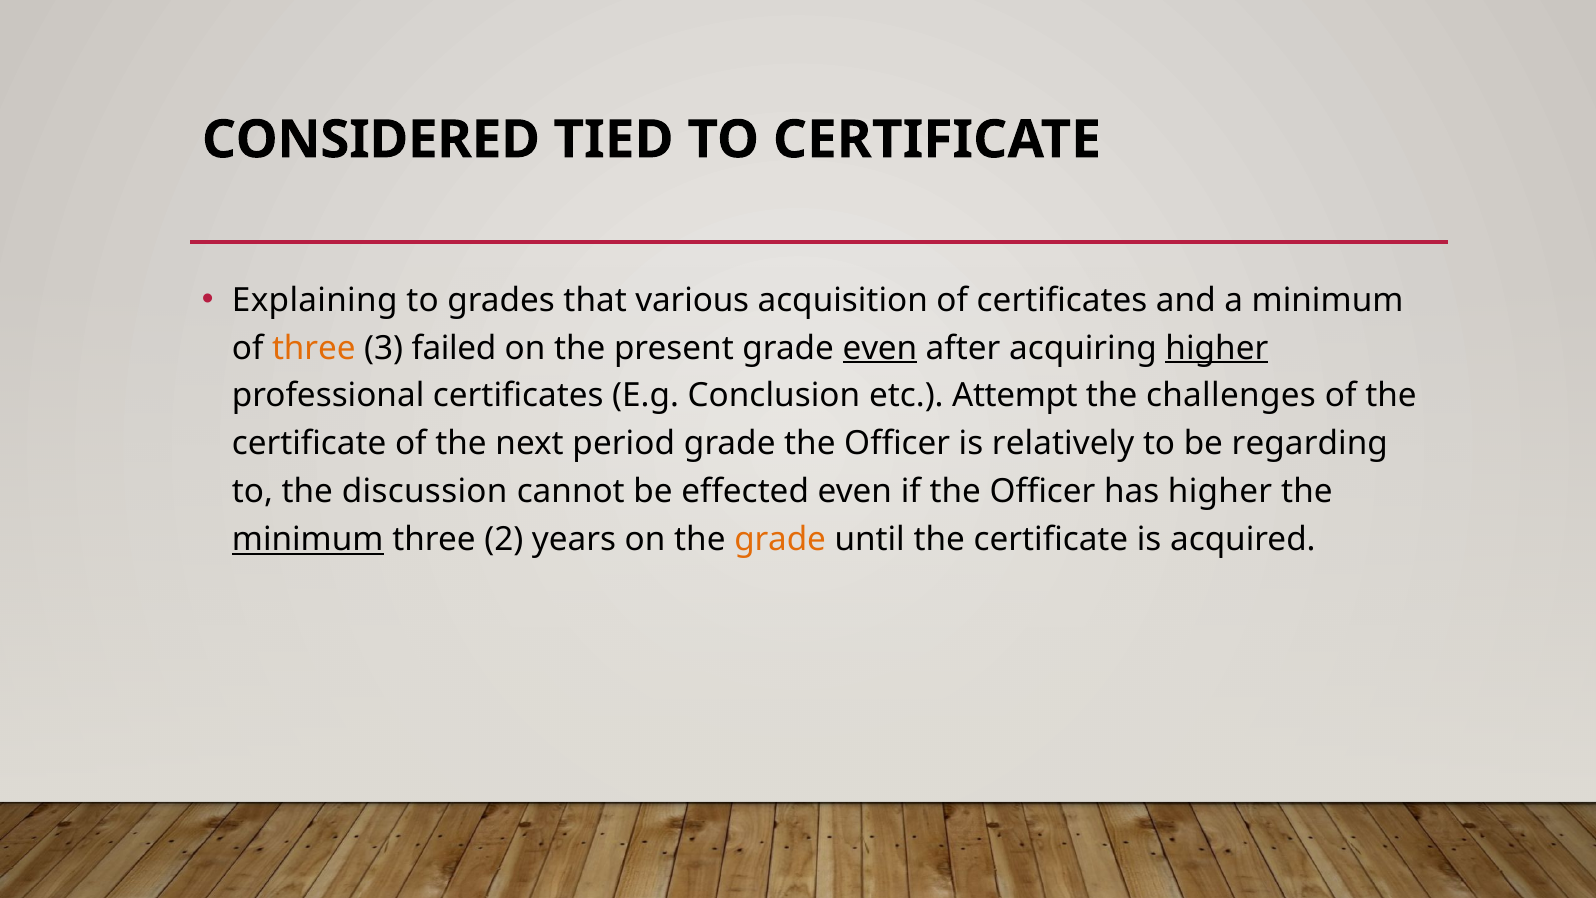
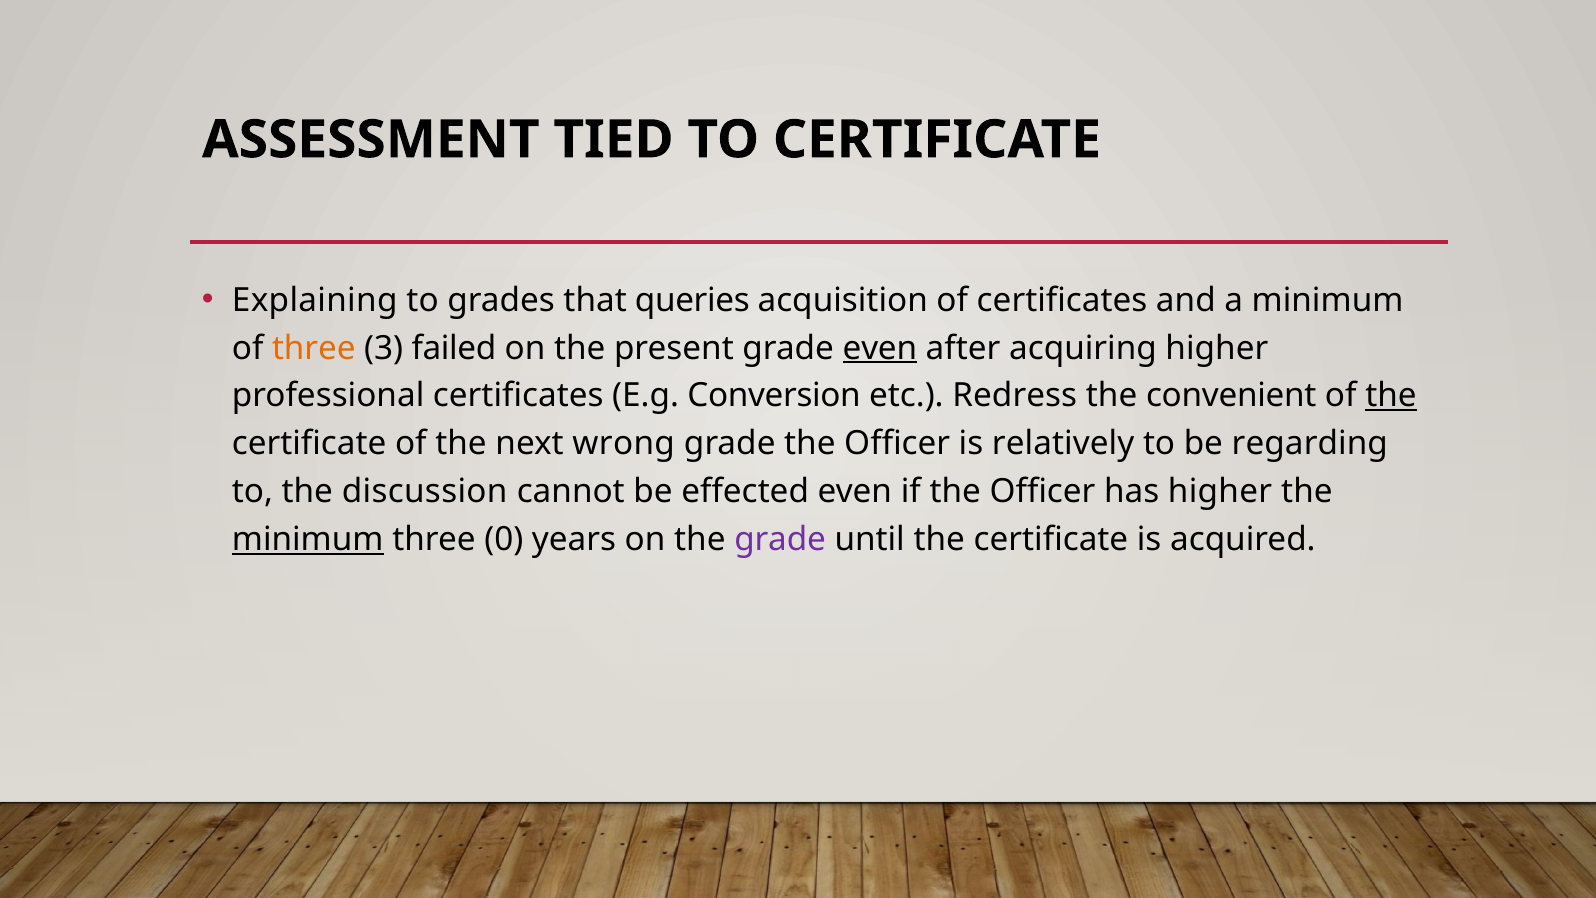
CONSIDERED: CONSIDERED -> ASSESSMENT
various: various -> queries
higher at (1217, 348) underline: present -> none
Conclusion: Conclusion -> Conversion
Attempt: Attempt -> Redress
challenges: challenges -> convenient
the at (1391, 396) underline: none -> present
period: period -> wrong
2: 2 -> 0
grade at (780, 539) colour: orange -> purple
